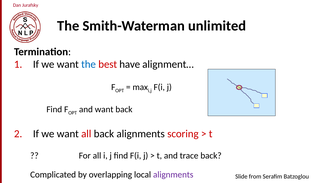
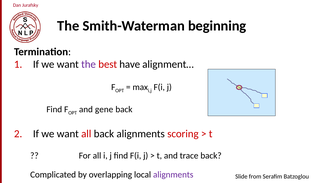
unlimited: unlimited -> beginning
the at (89, 64) colour: blue -> purple
and want: want -> gene
